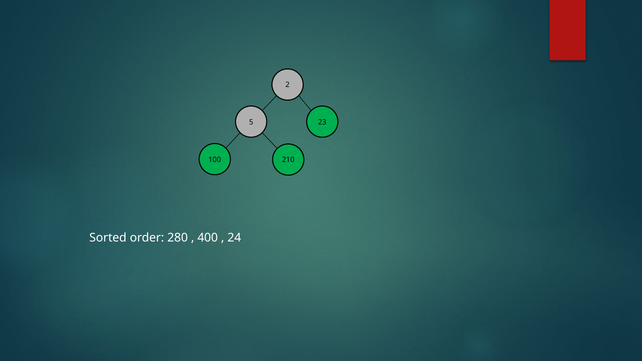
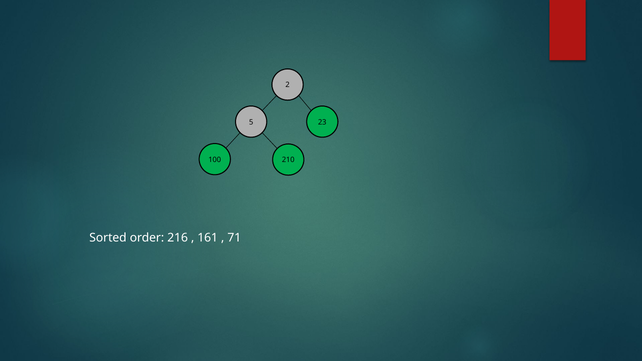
280: 280 -> 216
400: 400 -> 161
24: 24 -> 71
